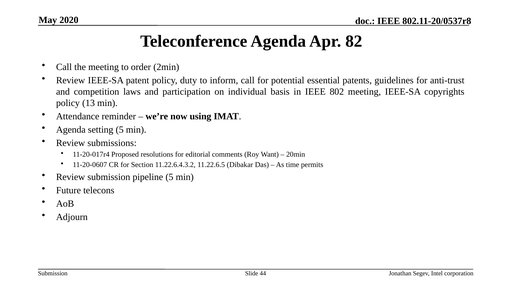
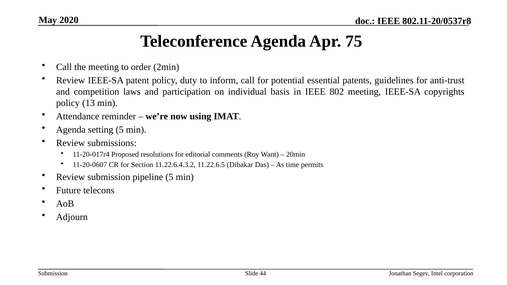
82: 82 -> 75
